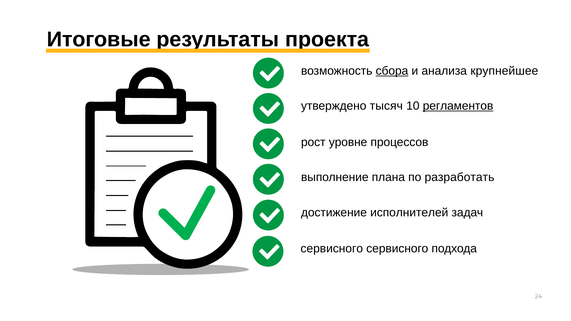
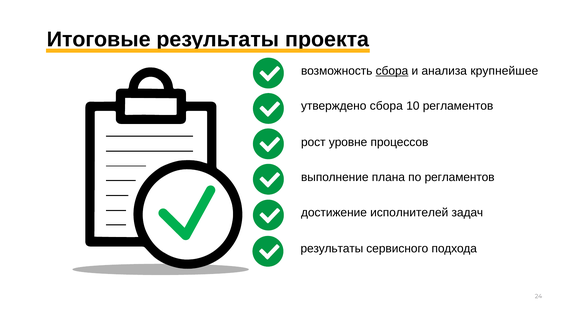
утверждено тысяч: тысяч -> сбора
регламентов at (458, 106) underline: present -> none
по разработать: разработать -> регламентов
сервисного at (332, 249): сервисного -> результаты
